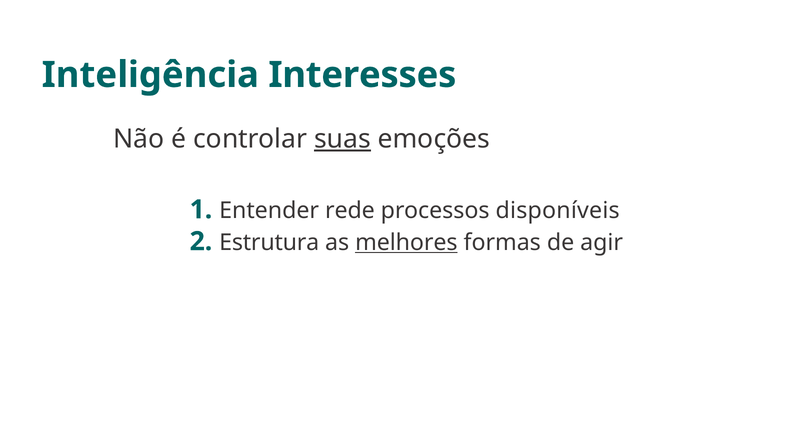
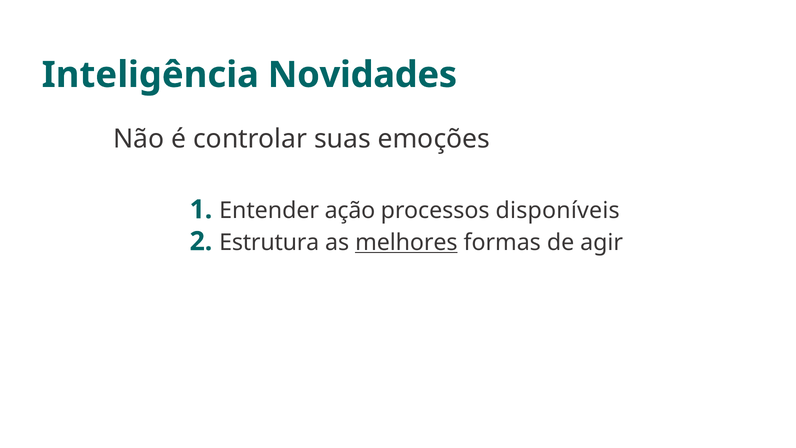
Interesses: Interesses -> Novidades
suas underline: present -> none
rede: rede -> ação
